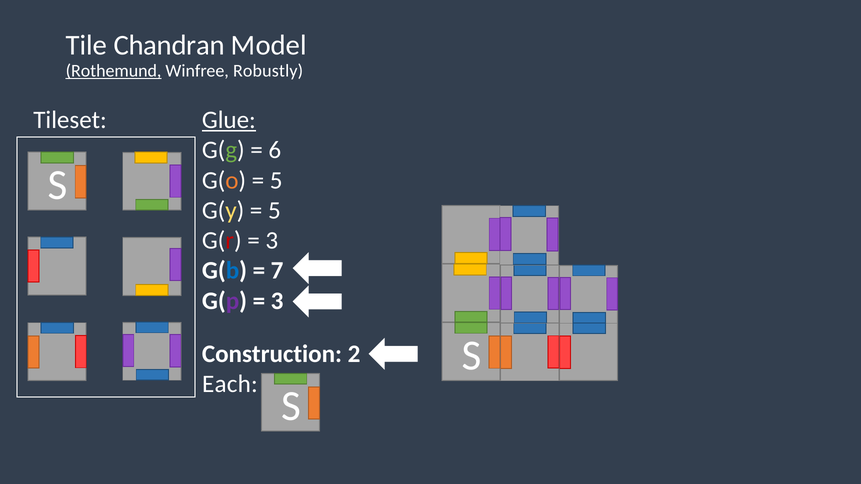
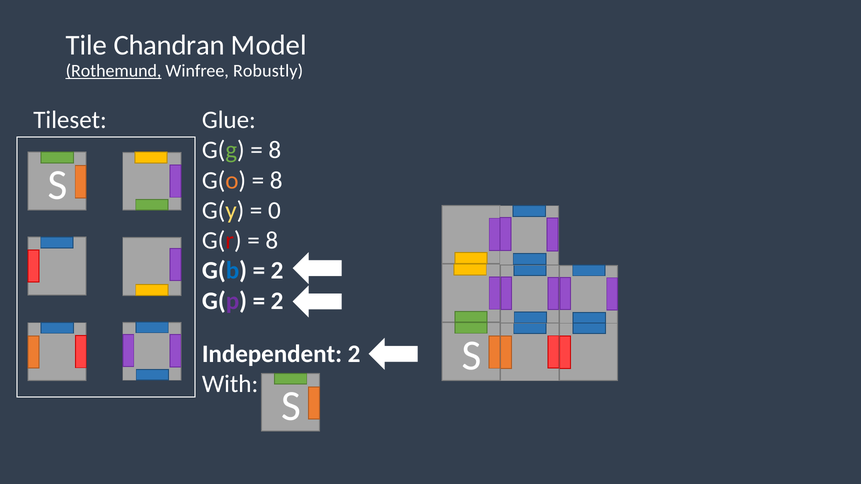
Glue underline: present -> none
6 at (275, 150): 6 -> 8
5 at (276, 180): 5 -> 8
5 at (274, 211): 5 -> 0
3 at (272, 241): 3 -> 8
7 at (277, 271): 7 -> 2
3 at (277, 301): 3 -> 2
Construction: Construction -> Independent
Each: Each -> With
